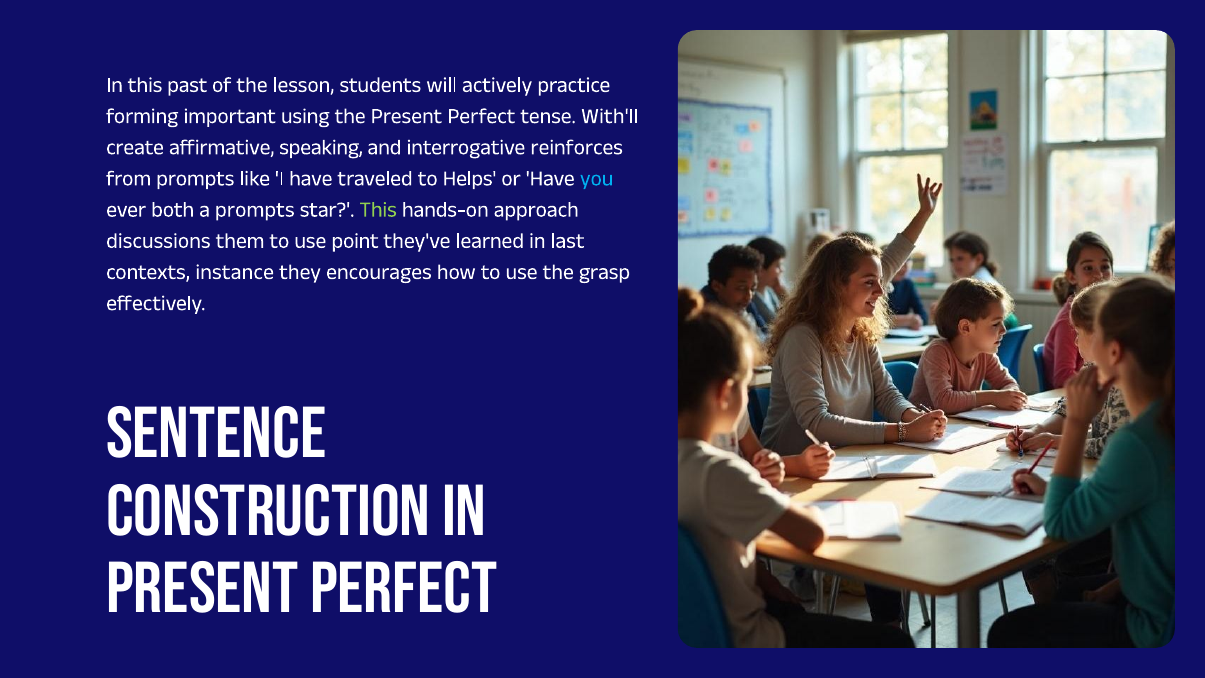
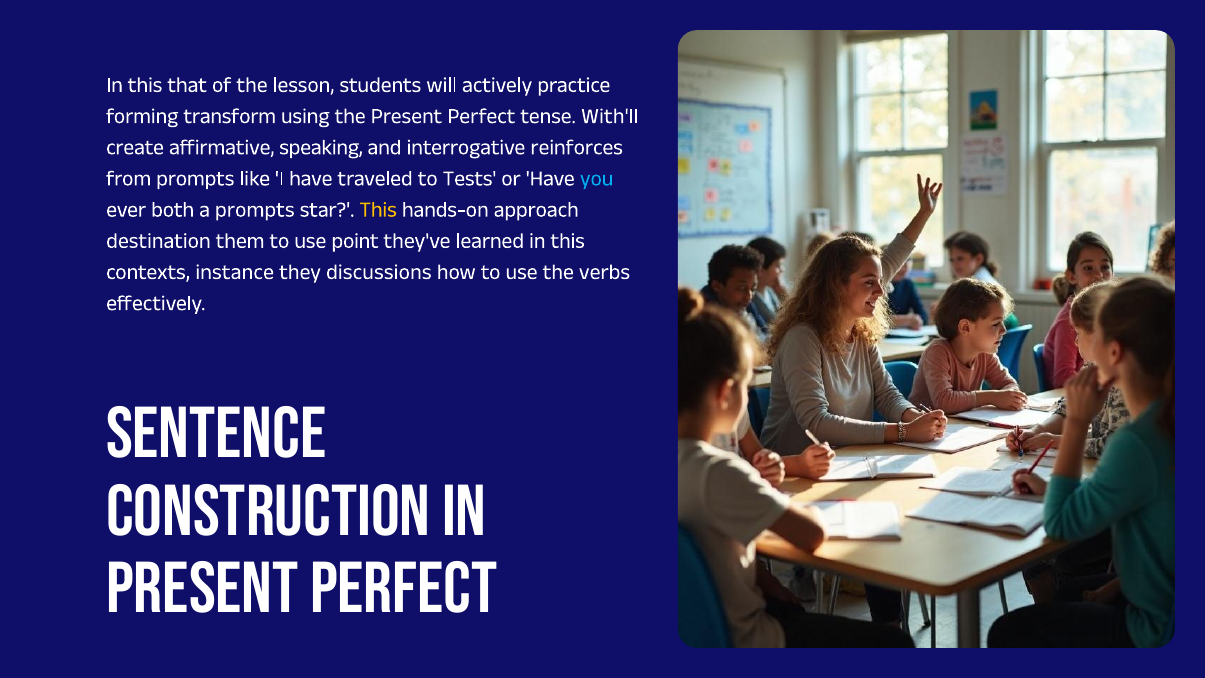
past: past -> that
important: important -> transform
Helps: Helps -> Tests
This at (378, 209) colour: light green -> yellow
discussions: discussions -> destination
learned in last: last -> this
encourages: encourages -> discussions
grasp: grasp -> verbs
